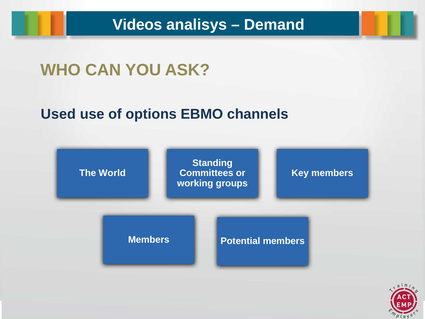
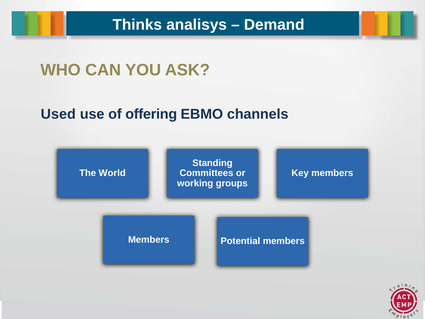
Videos: Videos -> Thinks
options: options -> offering
